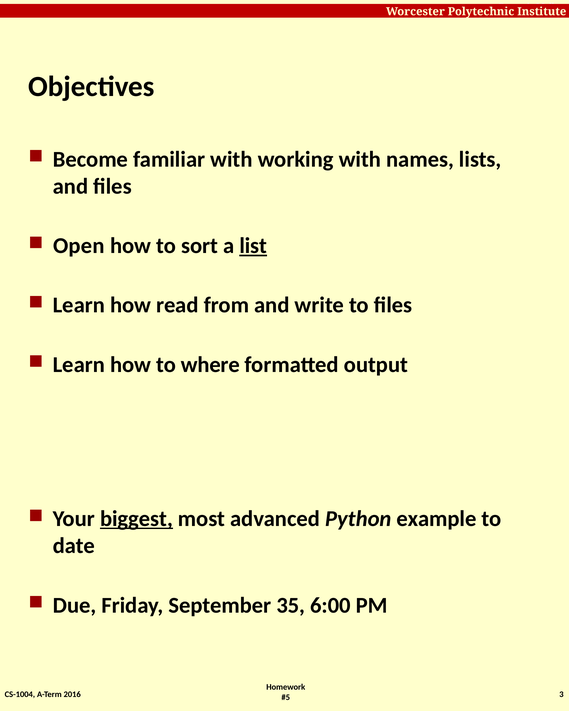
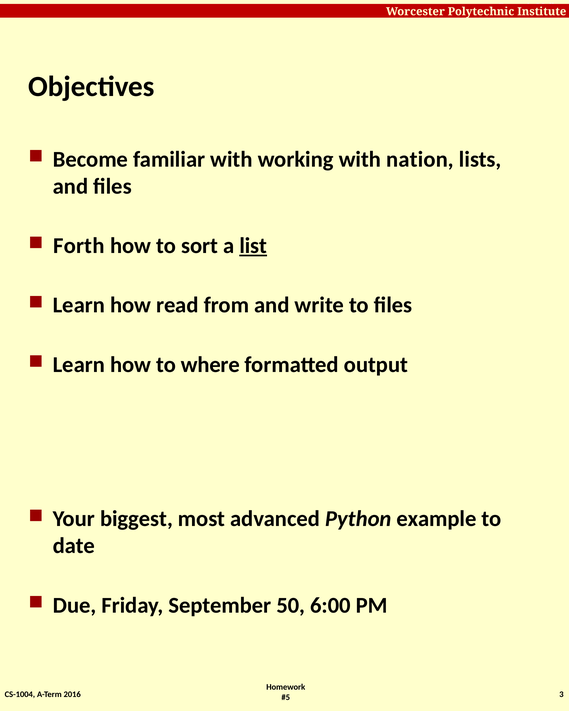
names: names -> nation
Open: Open -> Forth
biggest underline: present -> none
35: 35 -> 50
